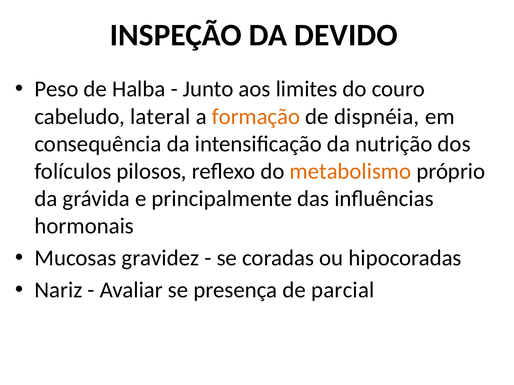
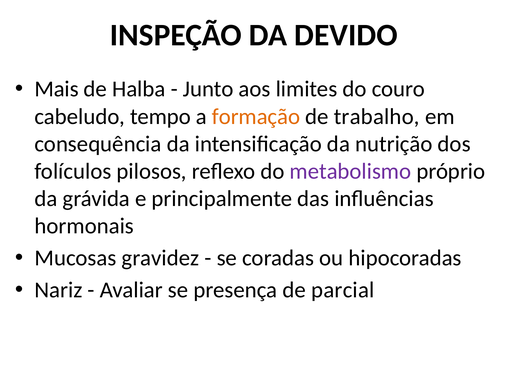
Peso: Peso -> Mais
lateral: lateral -> tempo
dispnéia: dispnéia -> trabalho
metabolismo colour: orange -> purple
